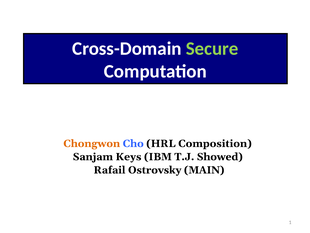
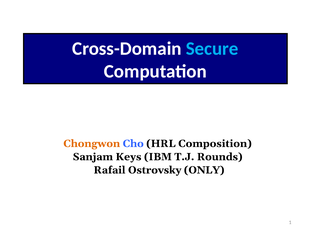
Secure colour: light green -> light blue
Showed: Showed -> Rounds
MAIN: MAIN -> ONLY
